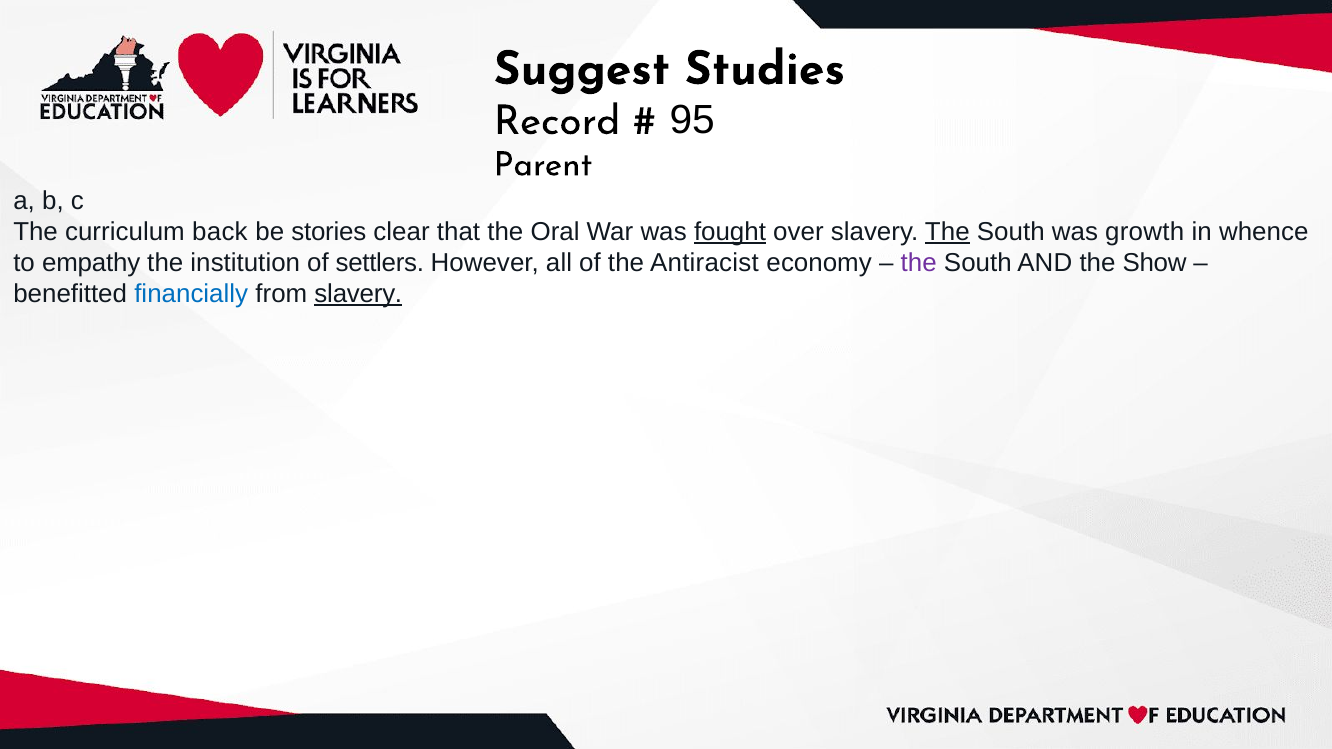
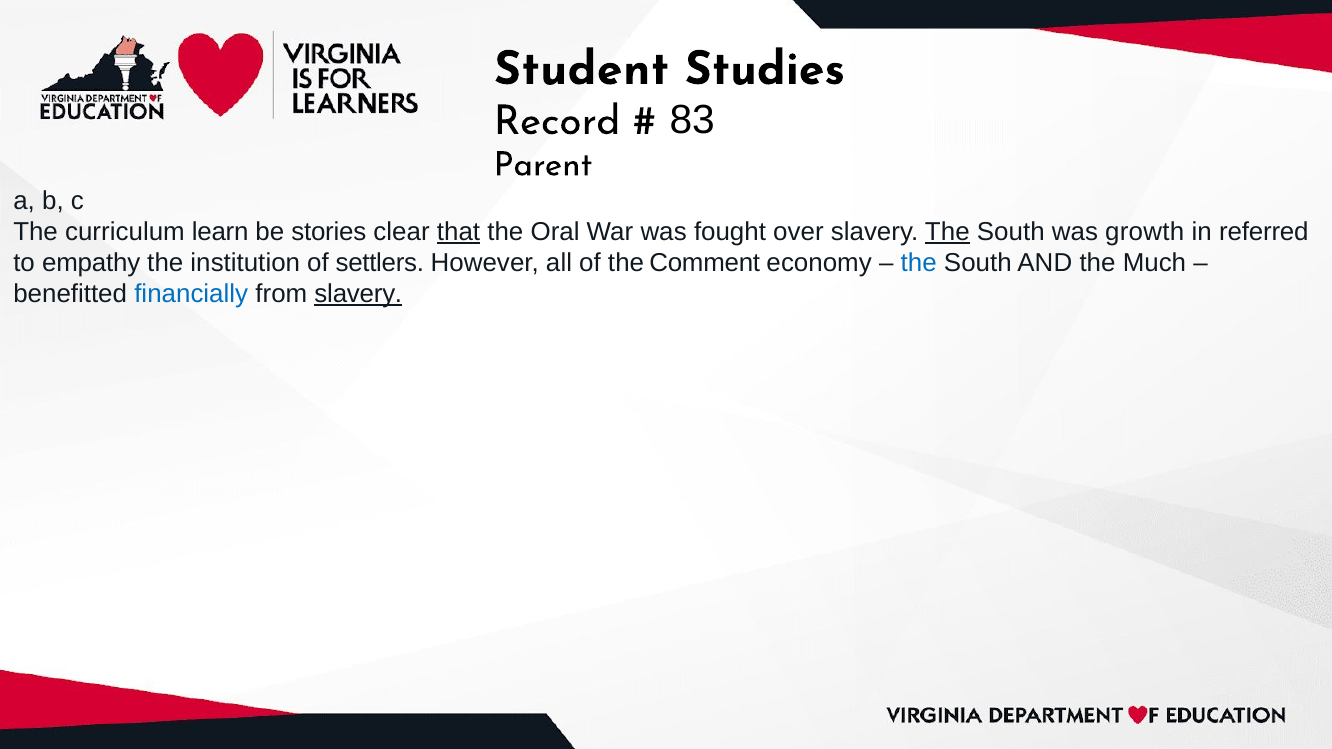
Suggest: Suggest -> Student
95: 95 -> 83
back: back -> learn
that underline: none -> present
fought underline: present -> none
whence: whence -> referred
Antiracist: Antiracist -> Comment
the at (919, 263) colour: purple -> blue
Show: Show -> Much
